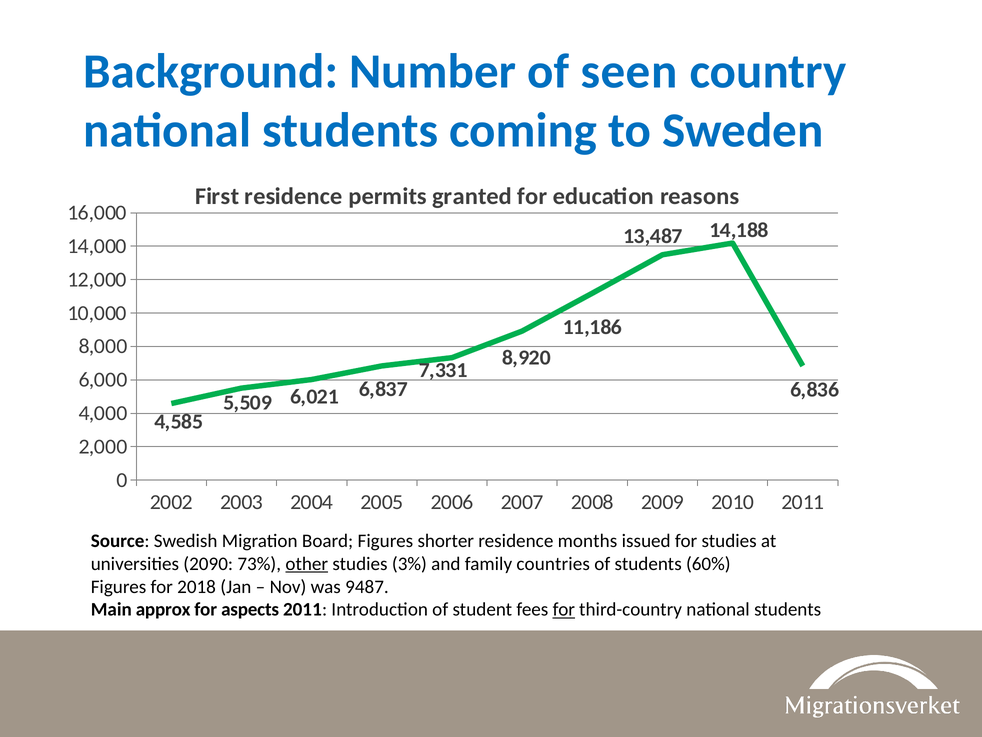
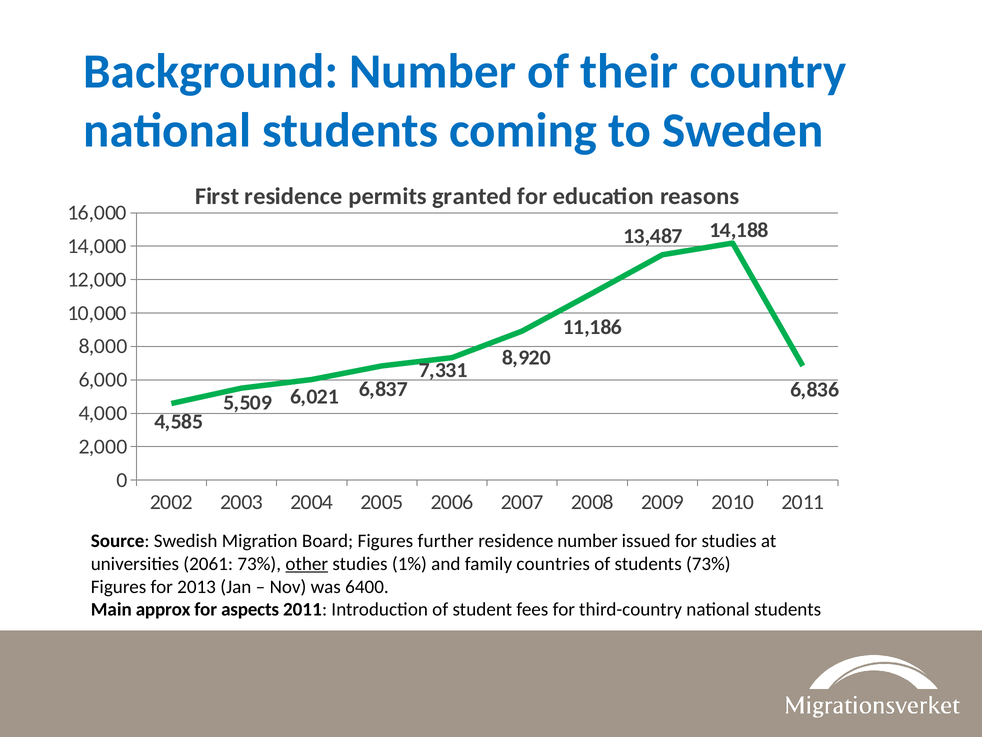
seen: seen -> their
shorter: shorter -> further
residence months: months -> number
2090: 2090 -> 2061
3%: 3% -> 1%
students 60%: 60% -> 73%
2018: 2018 -> 2013
9487: 9487 -> 6400
for at (564, 609) underline: present -> none
